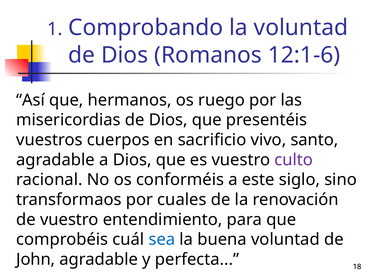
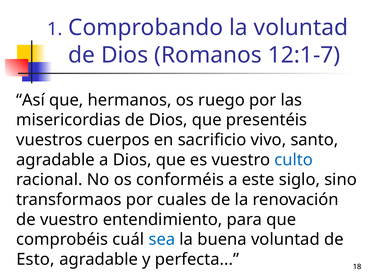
12:1-6: 12:1-6 -> 12:1-7
culto colour: purple -> blue
John: John -> Esto
